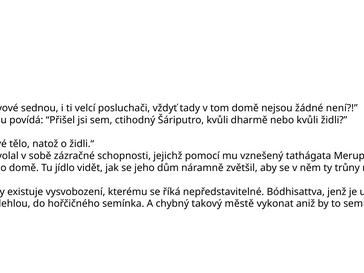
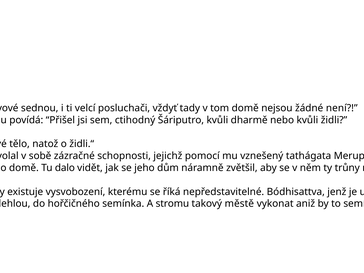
jídlo: jídlo -> dalo
chybný: chybný -> stromu
